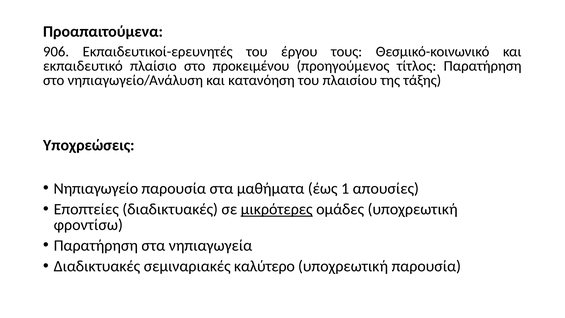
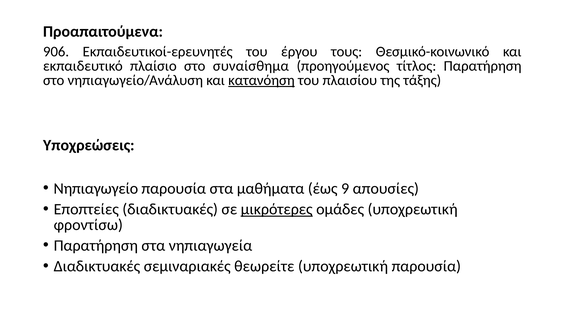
προκειμένου: προκειμένου -> συναίσθημα
κατανόηση underline: none -> present
1: 1 -> 9
καλύτερο: καλύτερο -> θεωρείτε
